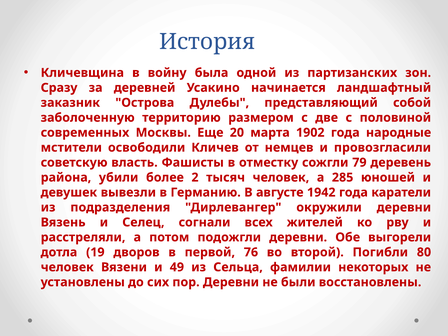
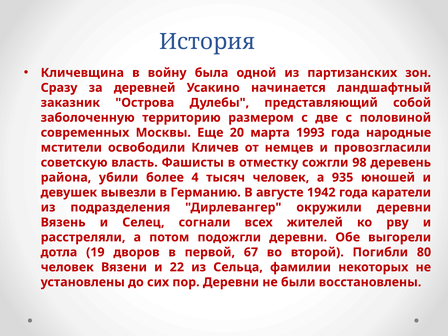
1902: 1902 -> 1993
79: 79 -> 98
2: 2 -> 4
285: 285 -> 935
76: 76 -> 67
49: 49 -> 22
